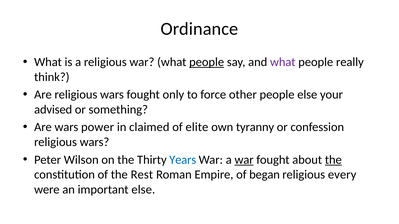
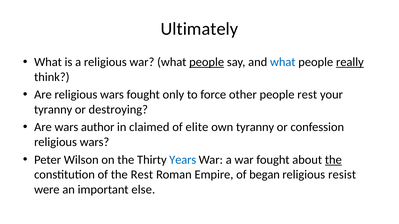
Ordinance: Ordinance -> Ultimately
what at (283, 62) colour: purple -> blue
really underline: none -> present
people else: else -> rest
advised at (53, 110): advised -> tyranny
something: something -> destroying
power: power -> author
war at (244, 160) underline: present -> none
every: every -> resist
